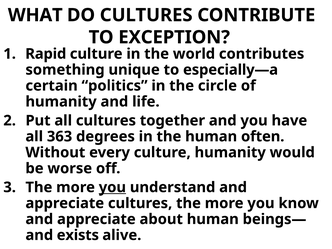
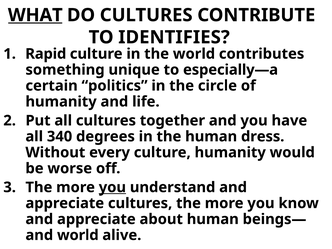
WHAT underline: none -> present
EXCEPTION: EXCEPTION -> IDENTIFIES
363: 363 -> 340
often: often -> dress
and exists: exists -> world
